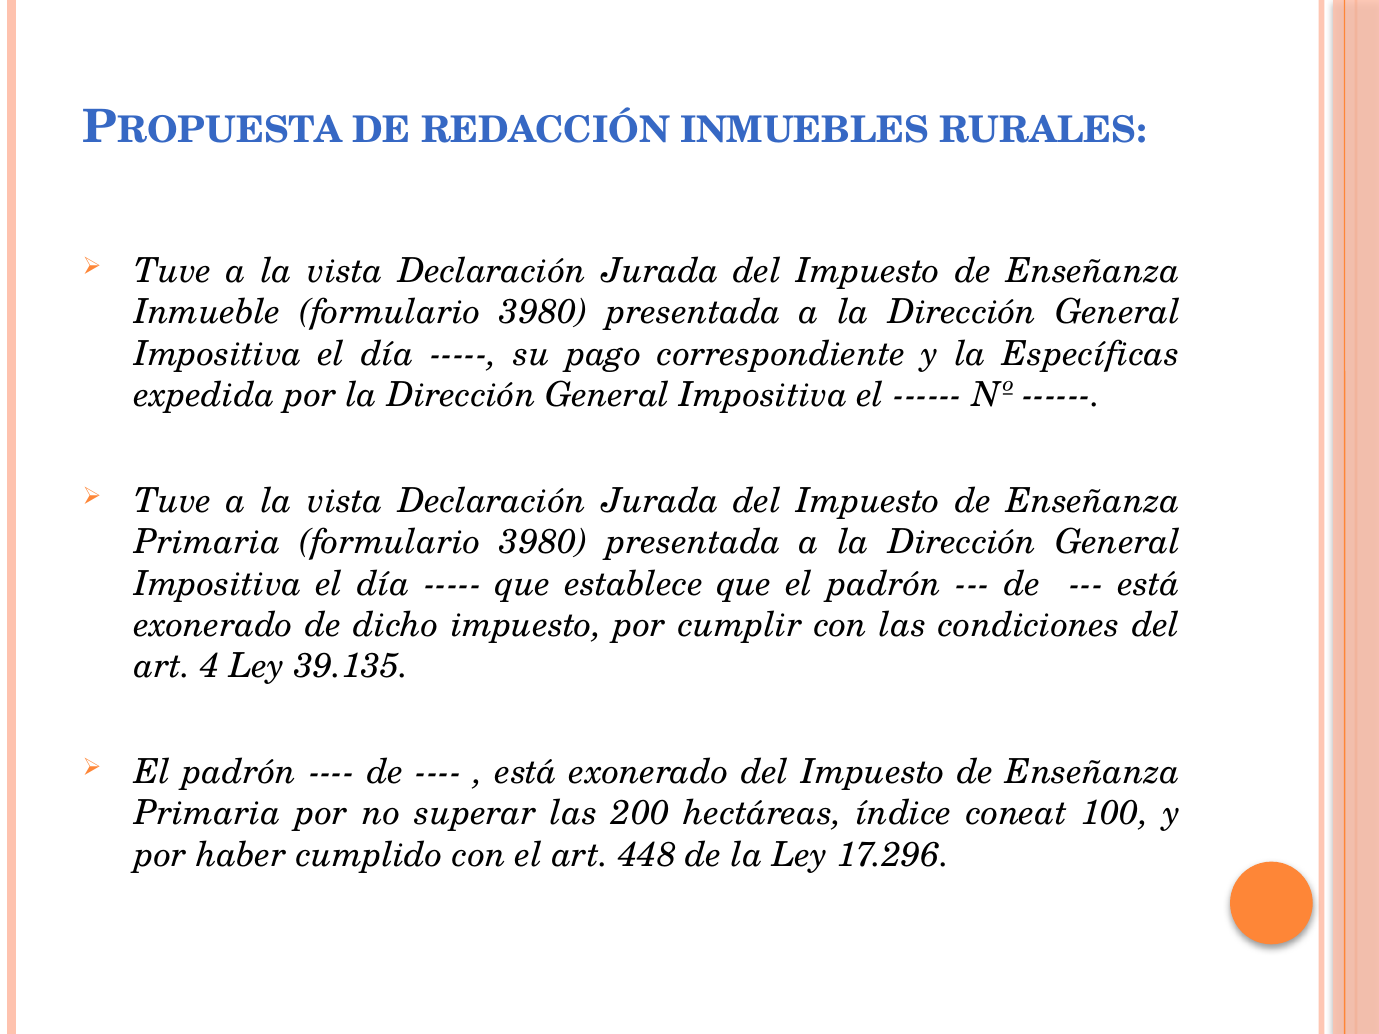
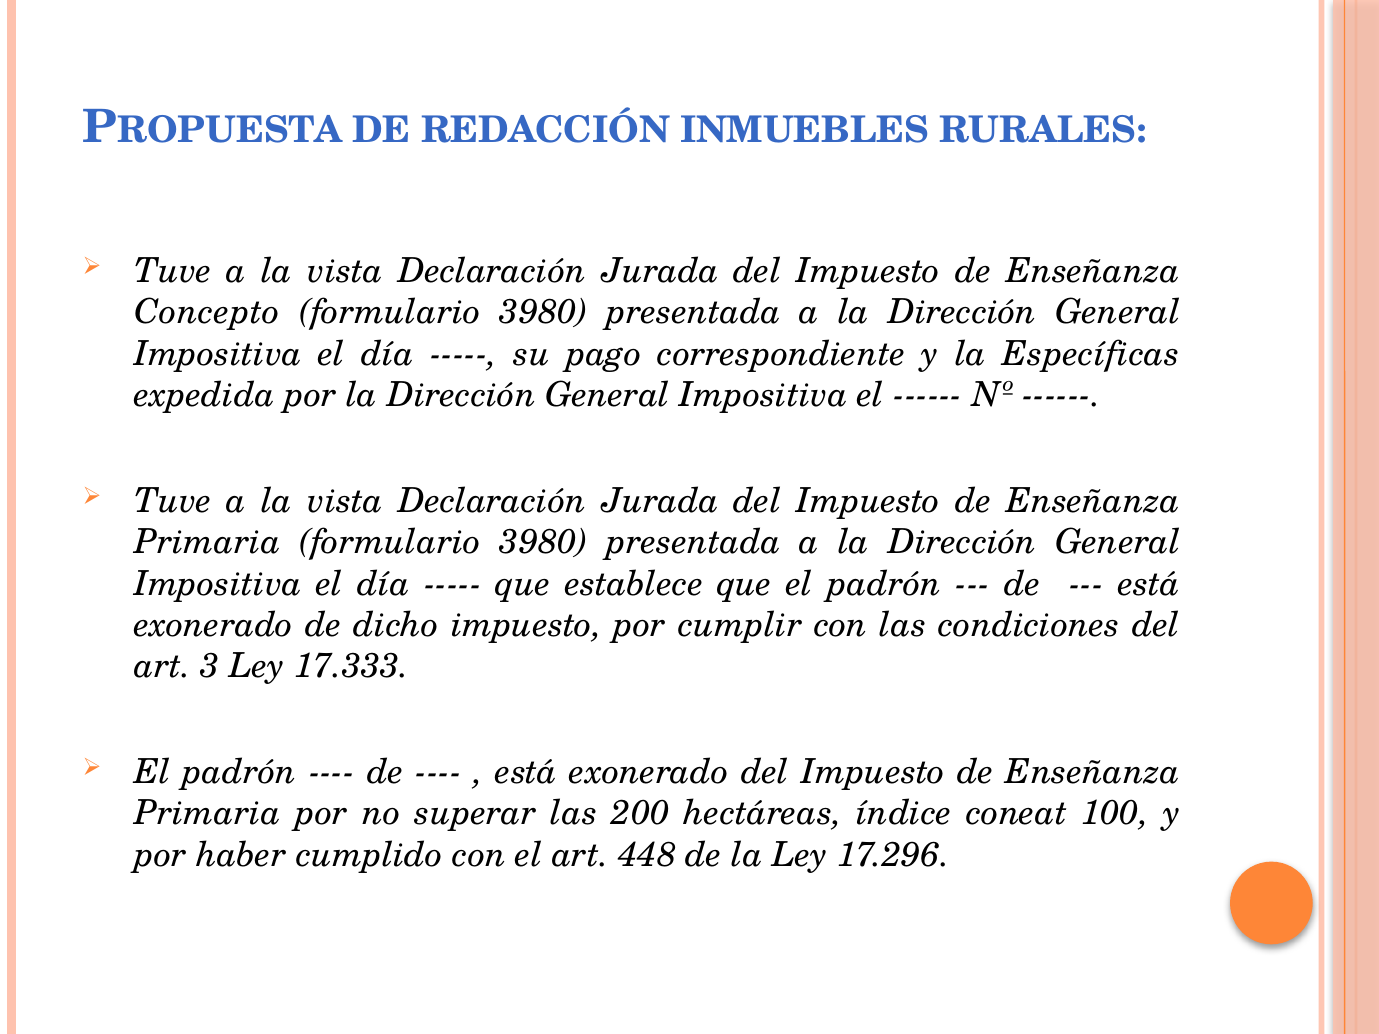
Inmueble: Inmueble -> Concepto
4: 4 -> 3
39.135: 39.135 -> 17.333
